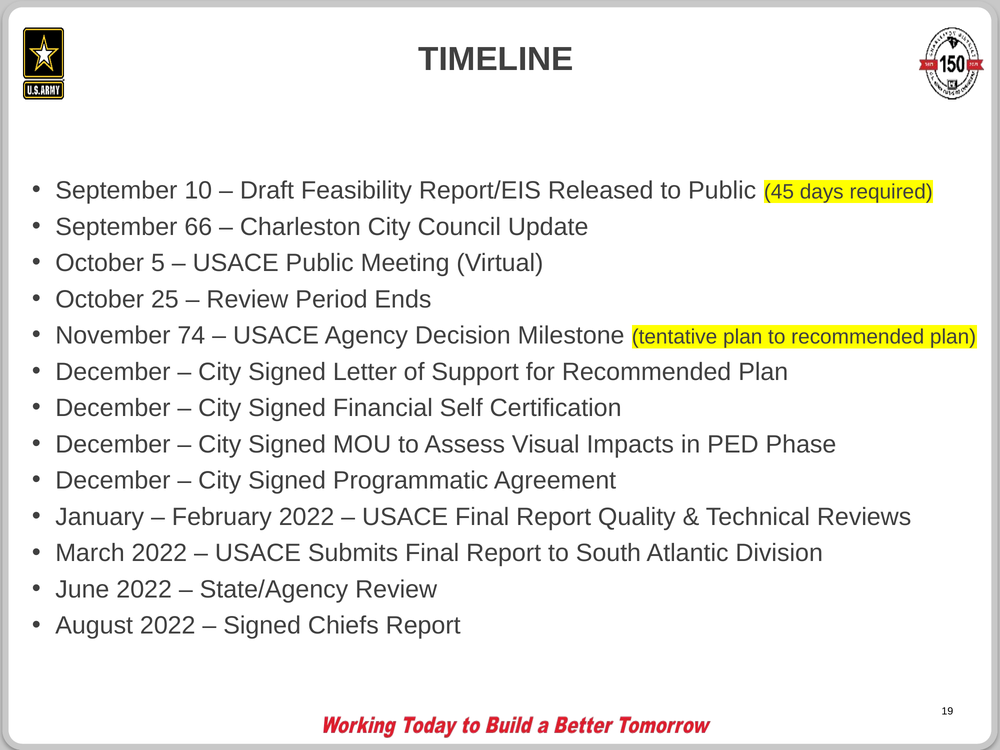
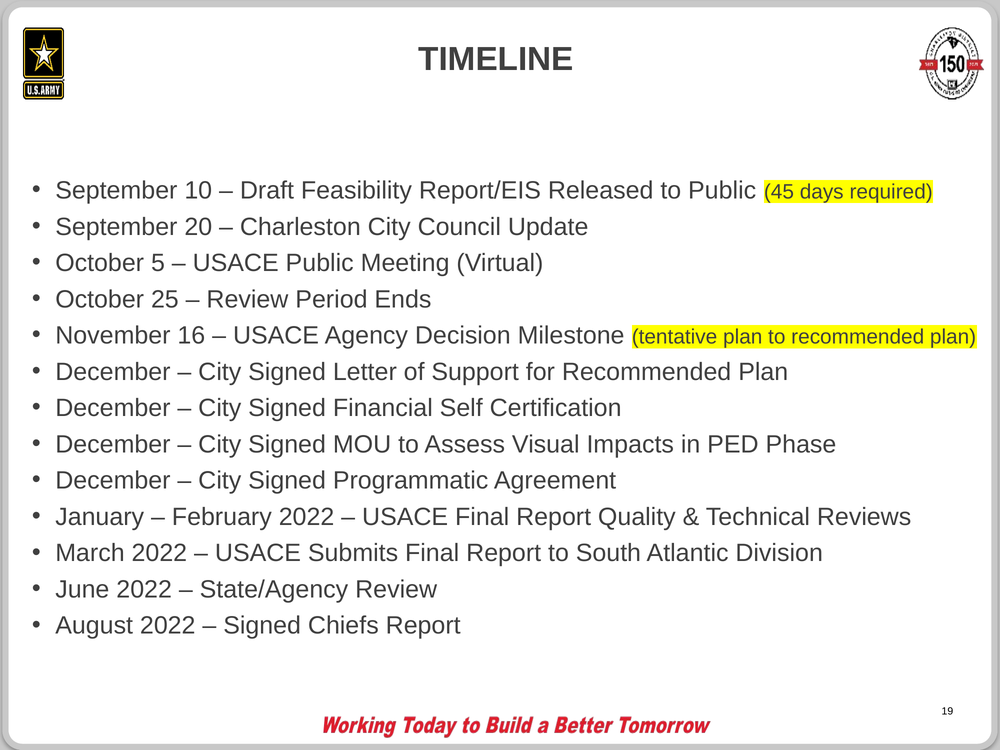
66: 66 -> 20
74: 74 -> 16
